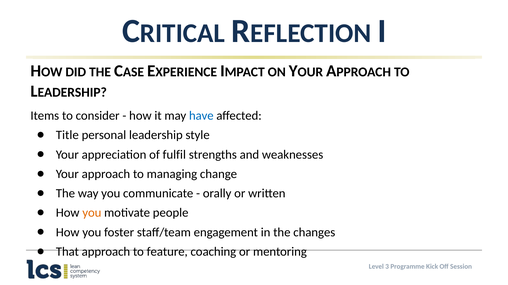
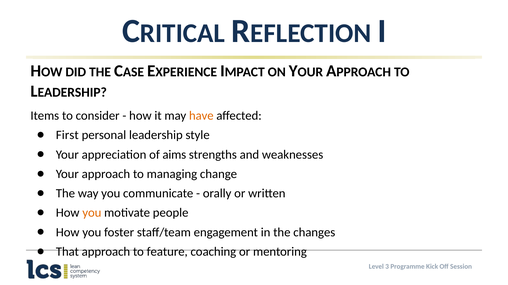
have colour: blue -> orange
Title: Title -> First
fulfil: fulfil -> aims
